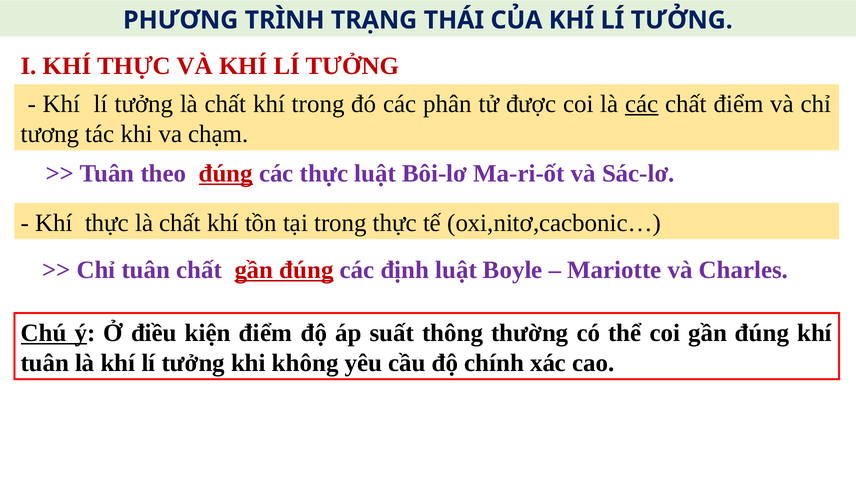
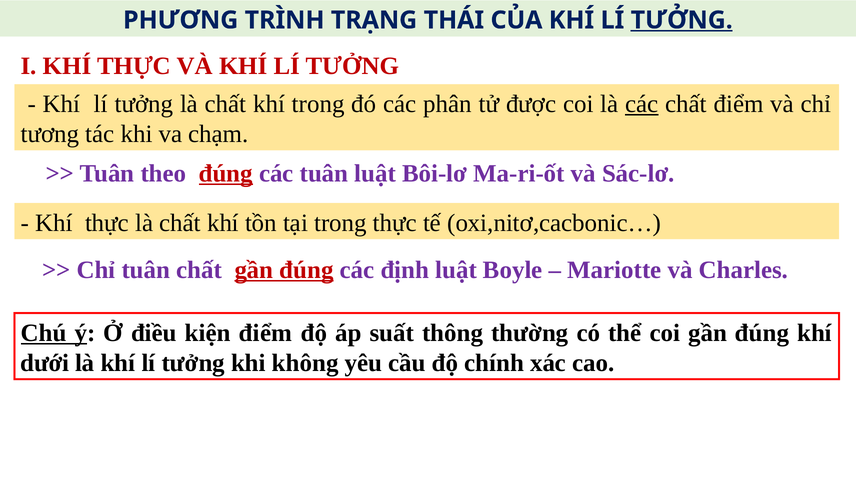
TƯỞNG at (682, 20) underline: none -> present
các thực: thực -> tuân
tuân at (45, 363): tuân -> dưới
